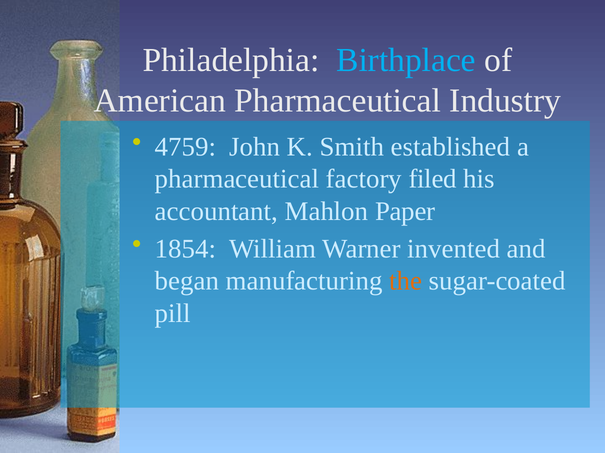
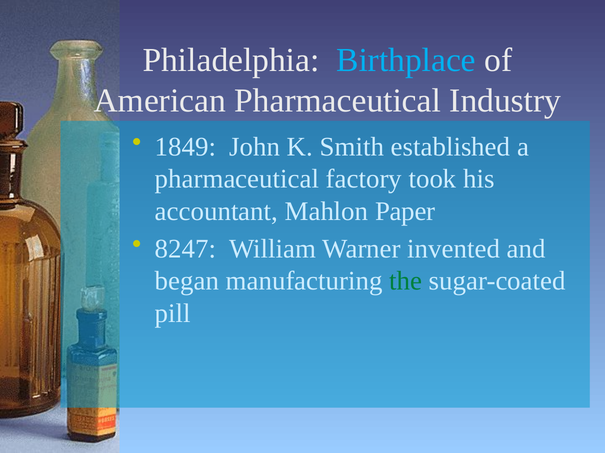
4759: 4759 -> 1849
filed: filed -> took
1854: 1854 -> 8247
the colour: orange -> green
